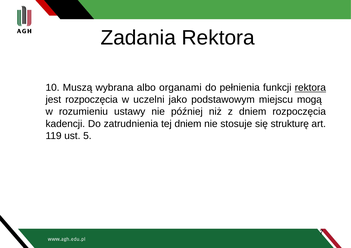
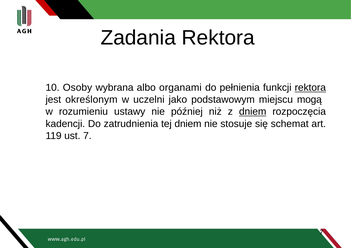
Muszą: Muszą -> Osoby
jest rozpoczęcia: rozpoczęcia -> określonym
dniem at (253, 112) underline: none -> present
strukturę: strukturę -> schemat
ust 5: 5 -> 7
